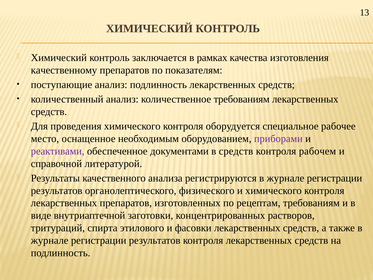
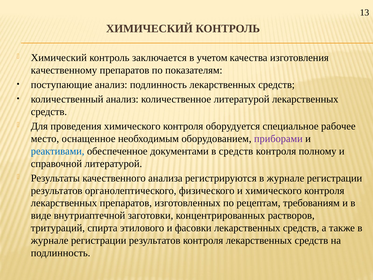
рамках: рамках -> учетом
количественное требованиям: требованиям -> литературой
реактивами colour: purple -> blue
рабочем: рабочем -> полному
